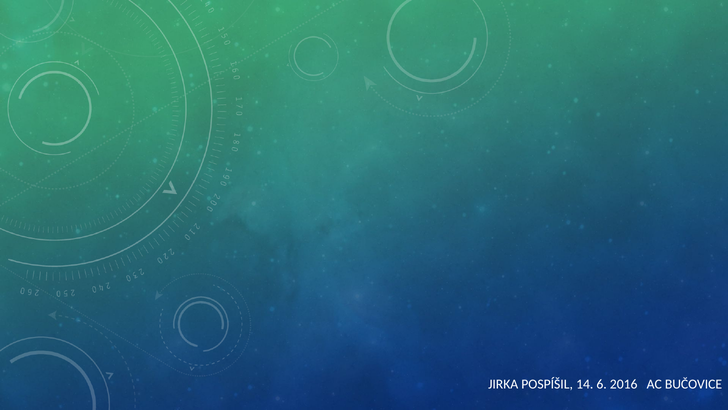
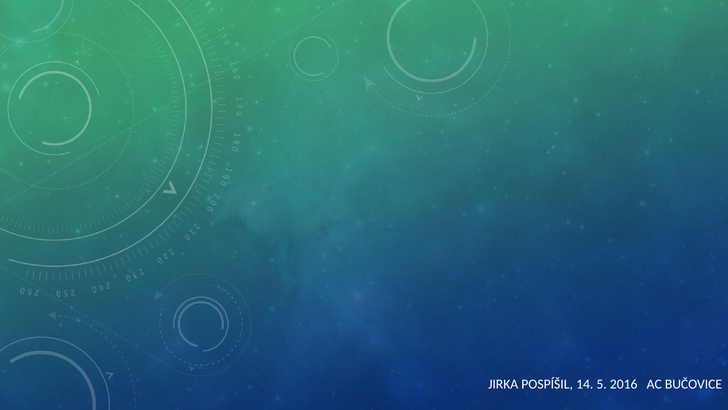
6: 6 -> 5
